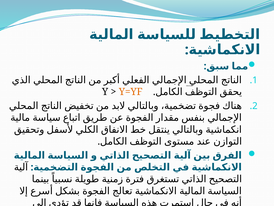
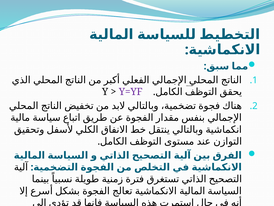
Y=YF colour: orange -> purple
